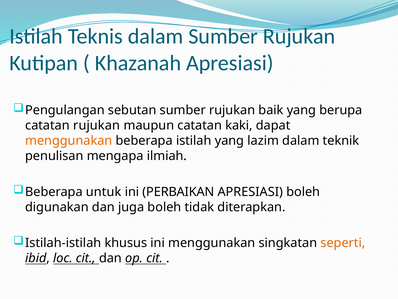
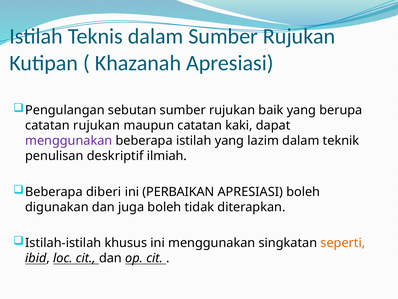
menggunakan at (69, 140) colour: orange -> purple
mengapa: mengapa -> deskriptif
untuk: untuk -> diberi
